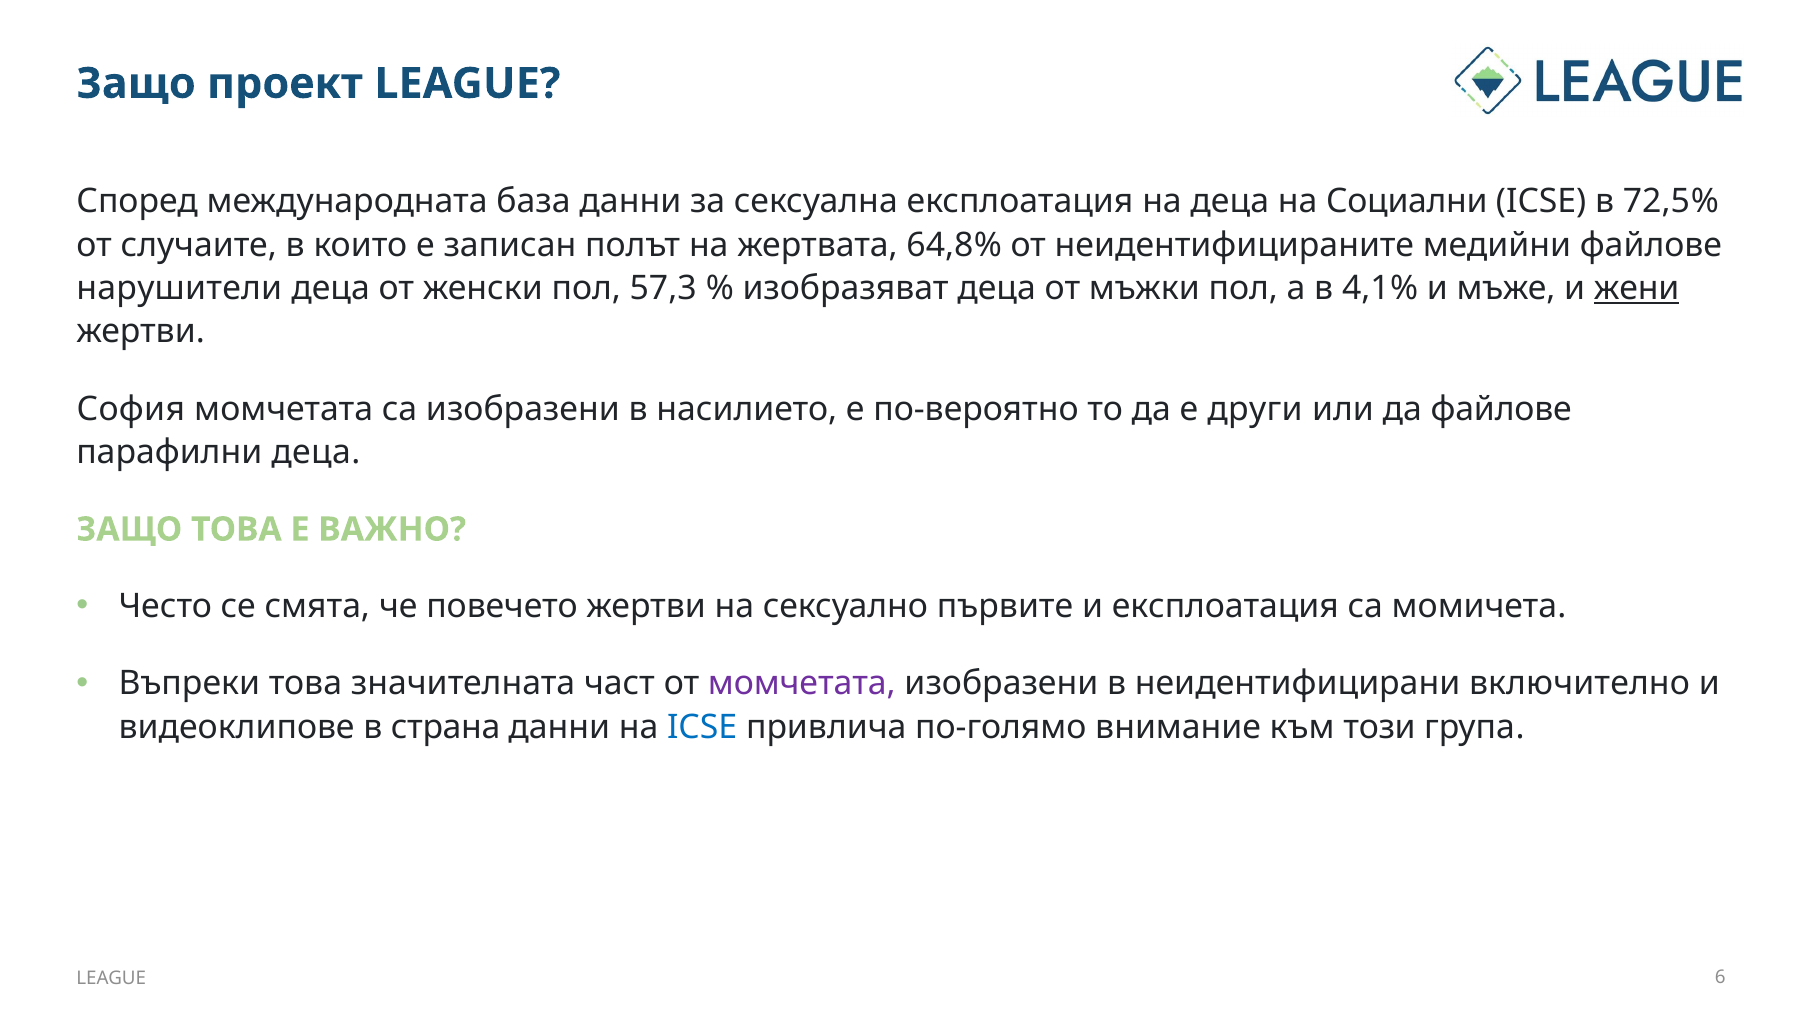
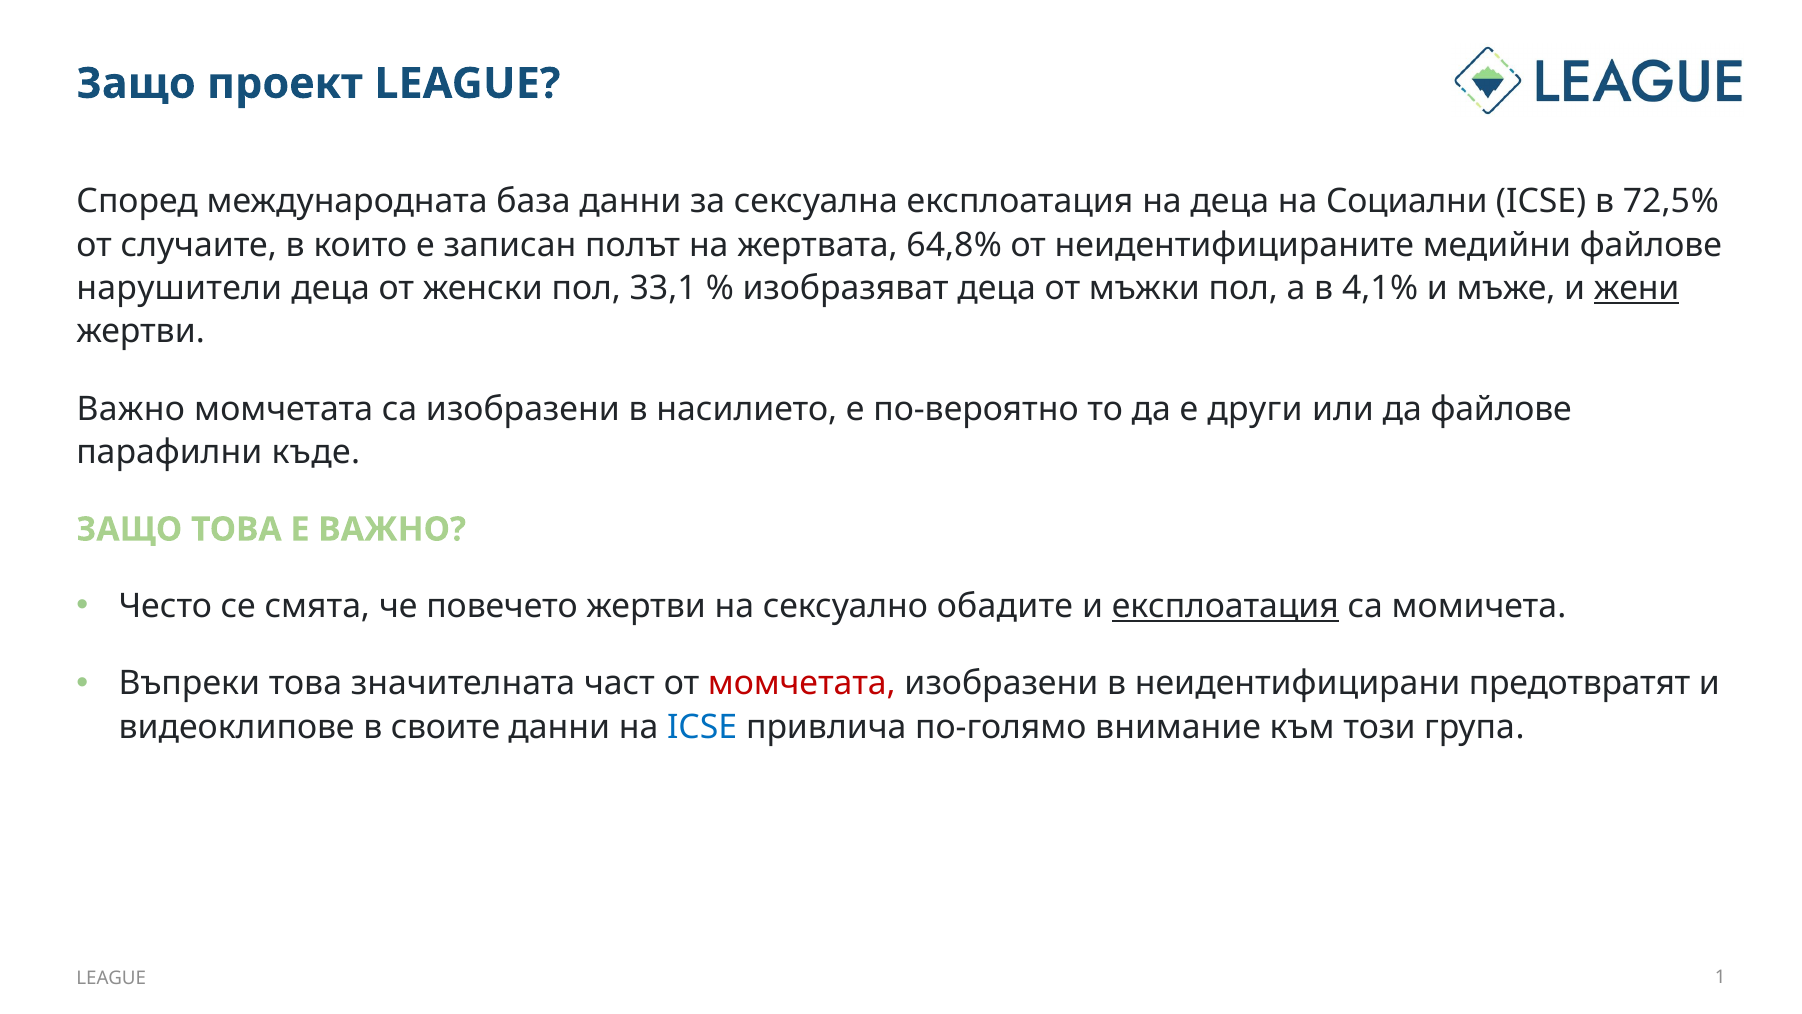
57,3: 57,3 -> 33,1
София at (131, 409): София -> Важно
парафилни деца: деца -> къде
първите: първите -> обадите
експлоатация at (1225, 606) underline: none -> present
момчетата at (802, 684) colour: purple -> red
включително: включително -> предотвратят
страна: страна -> своите
6: 6 -> 1
